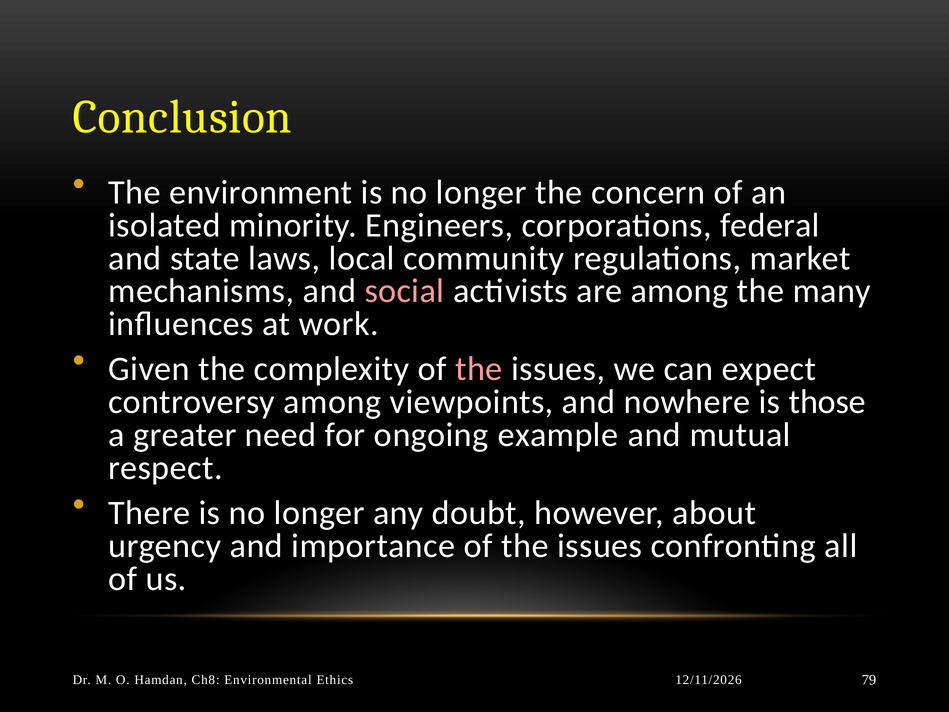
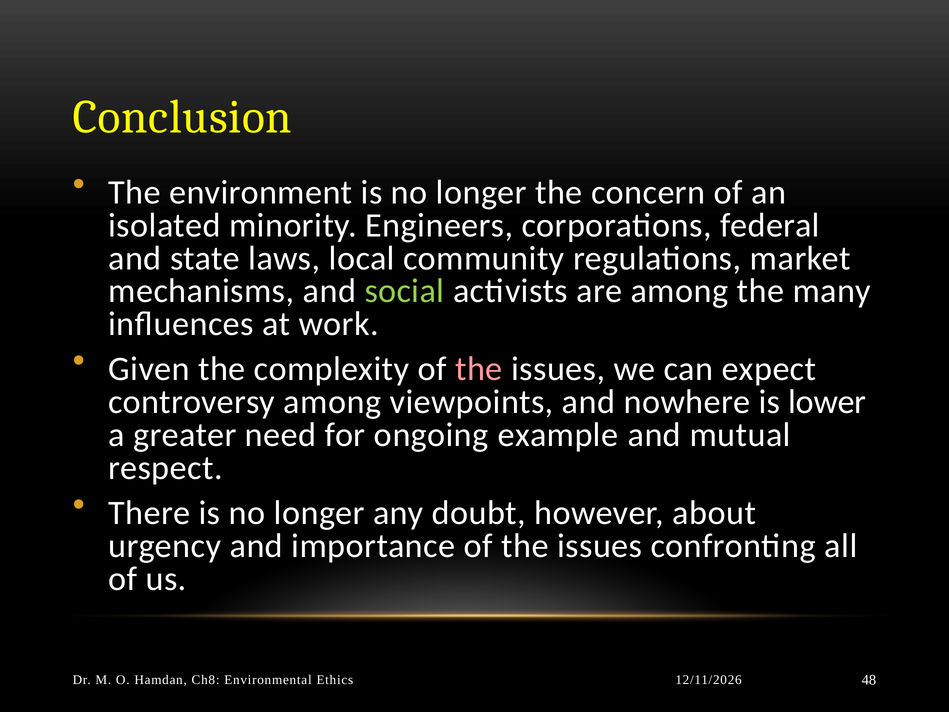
social colour: pink -> light green
those: those -> lower
79: 79 -> 48
